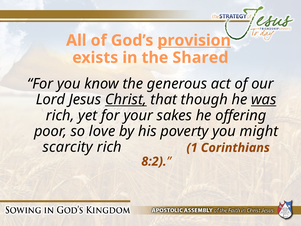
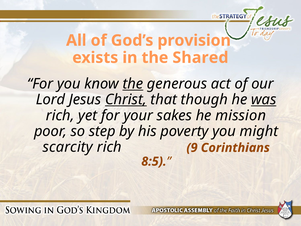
provision underline: present -> none
the at (133, 84) underline: none -> present
offering: offering -> mission
love: love -> step
1: 1 -> 9
8:2: 8:2 -> 8:5
